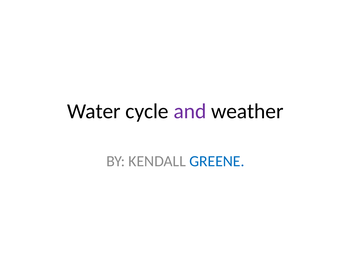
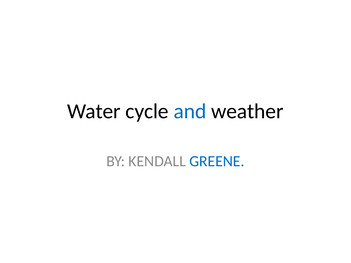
and colour: purple -> blue
